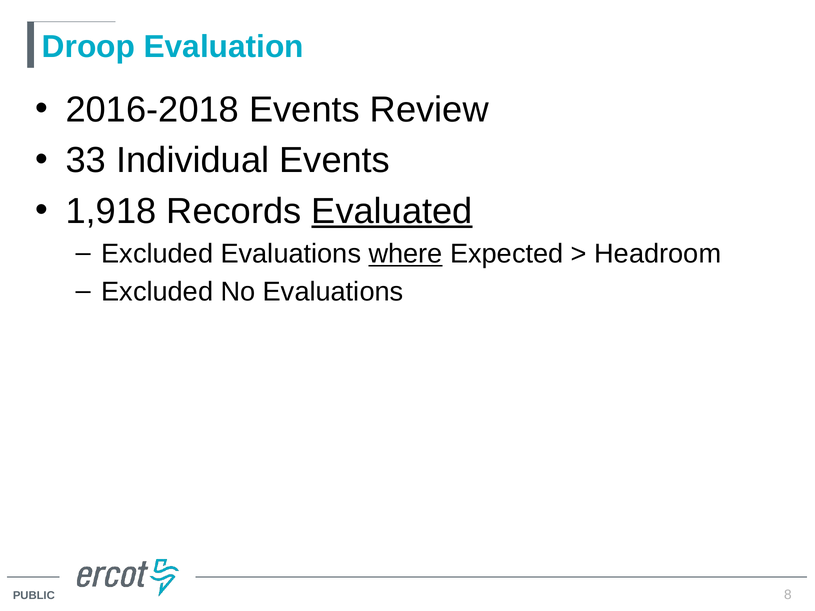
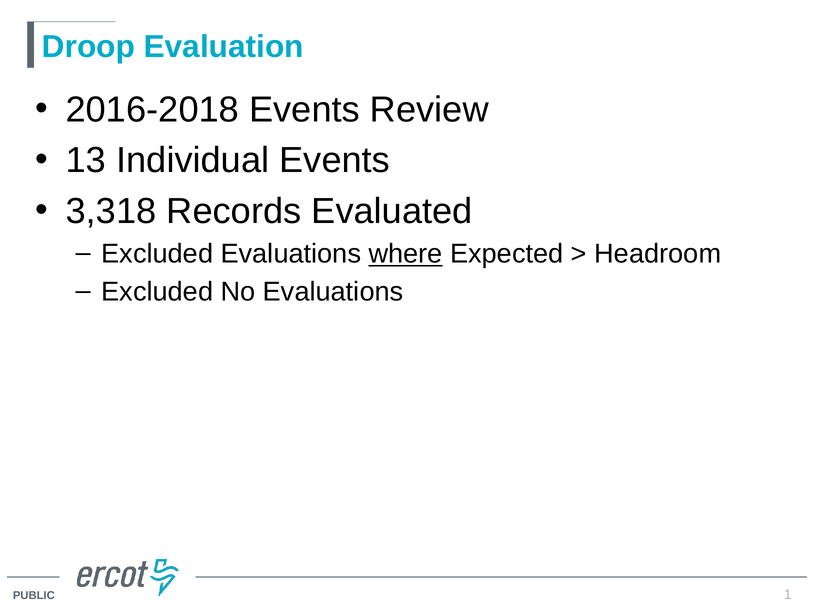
33: 33 -> 13
1,918: 1,918 -> 3,318
Evaluated underline: present -> none
8: 8 -> 1
